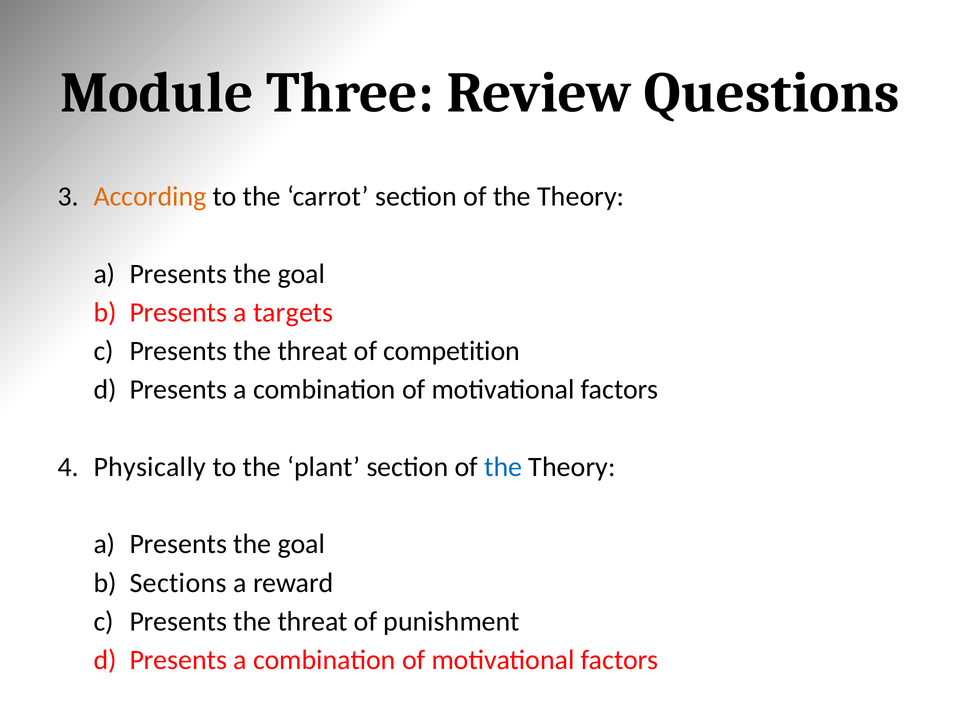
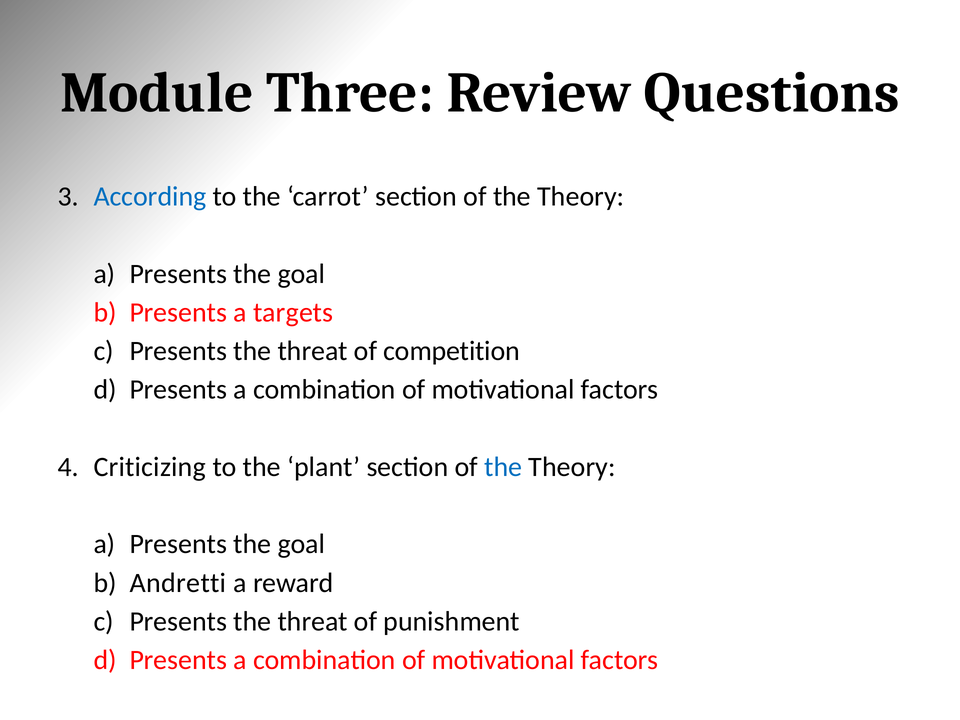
According colour: orange -> blue
Physically: Physically -> Criticizing
Sections: Sections -> Andretti
